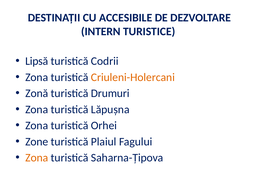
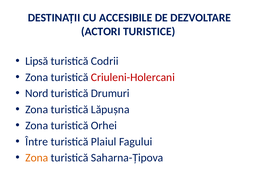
INTERN: INTERN -> ACTORI
Criuleni-Holercani colour: orange -> red
Zonă: Zonă -> Nord
Zone: Zone -> Între
